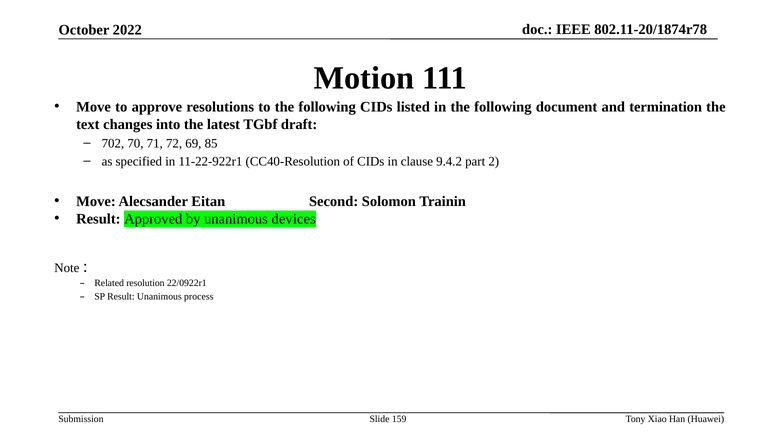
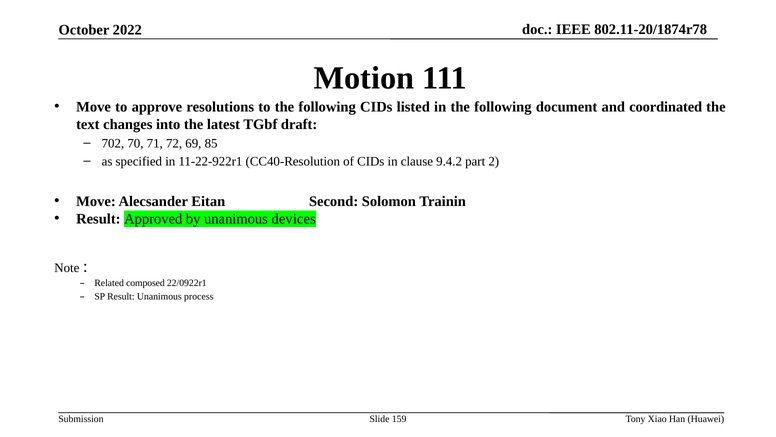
termination: termination -> coordinated
resolution: resolution -> composed
